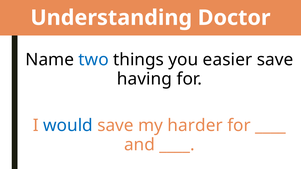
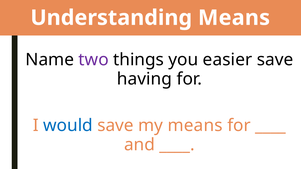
Understanding Doctor: Doctor -> Means
two colour: blue -> purple
my harder: harder -> means
